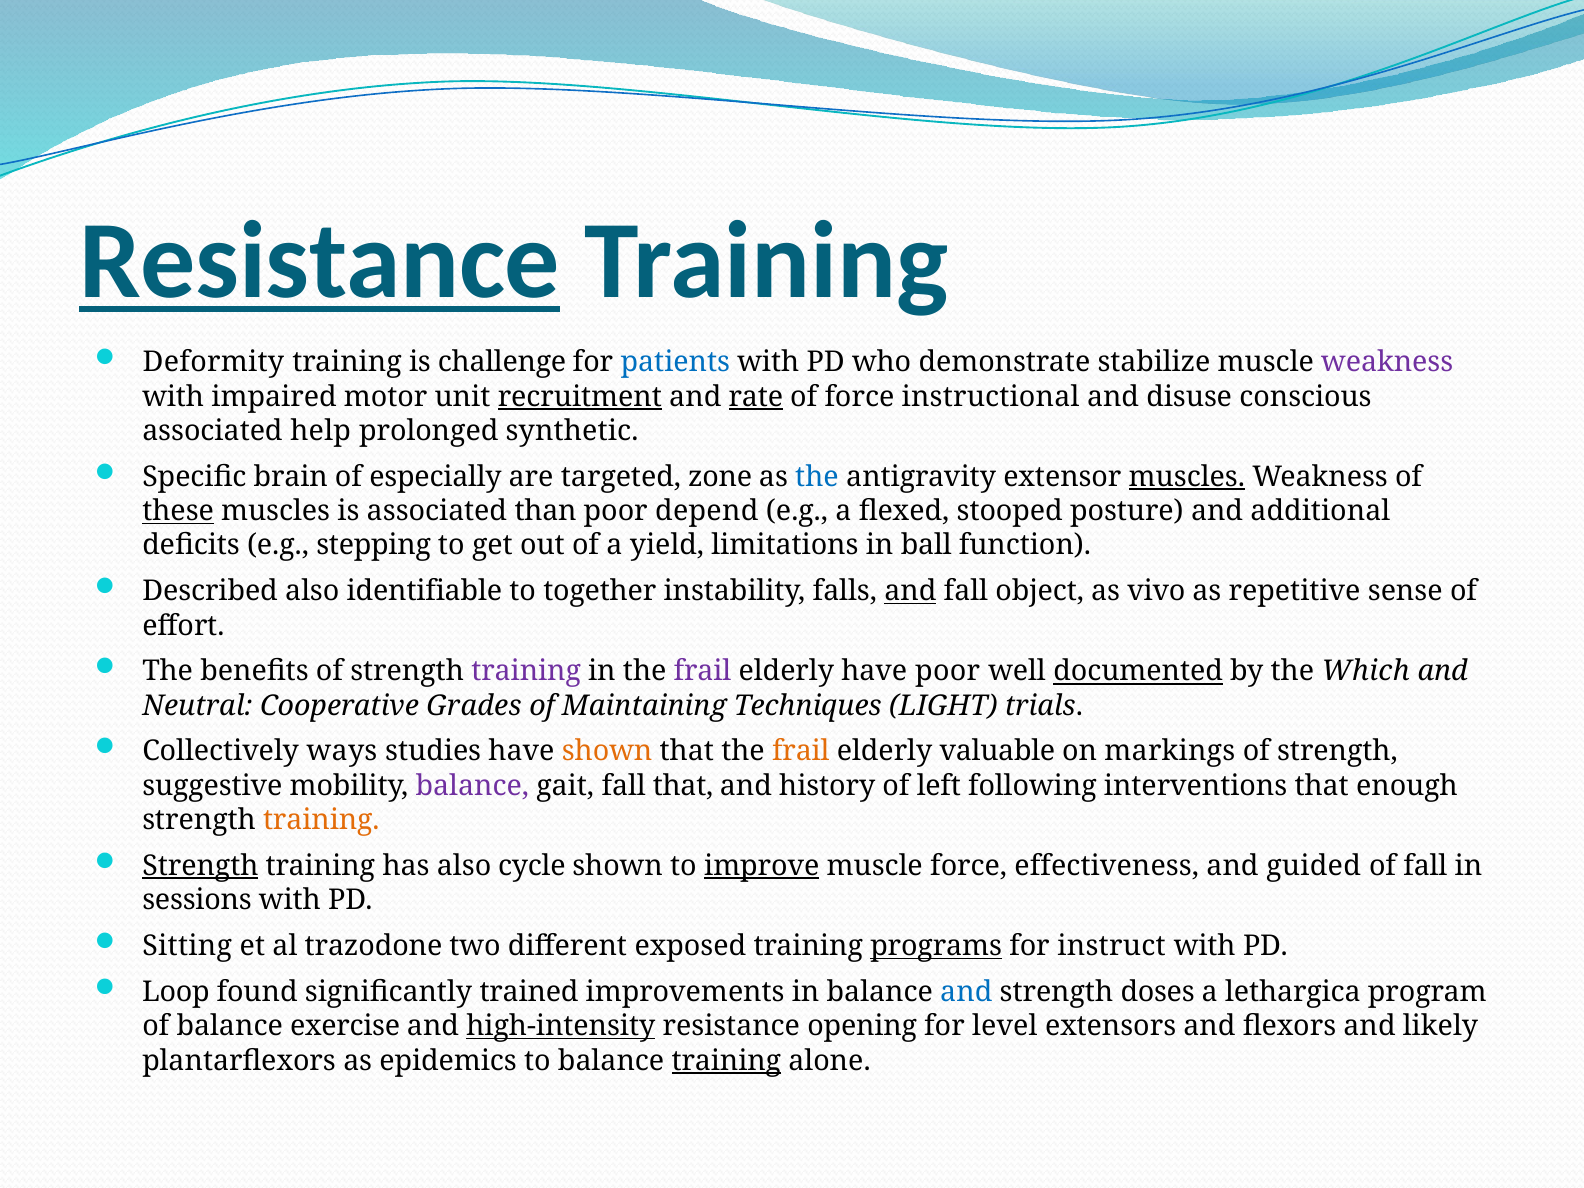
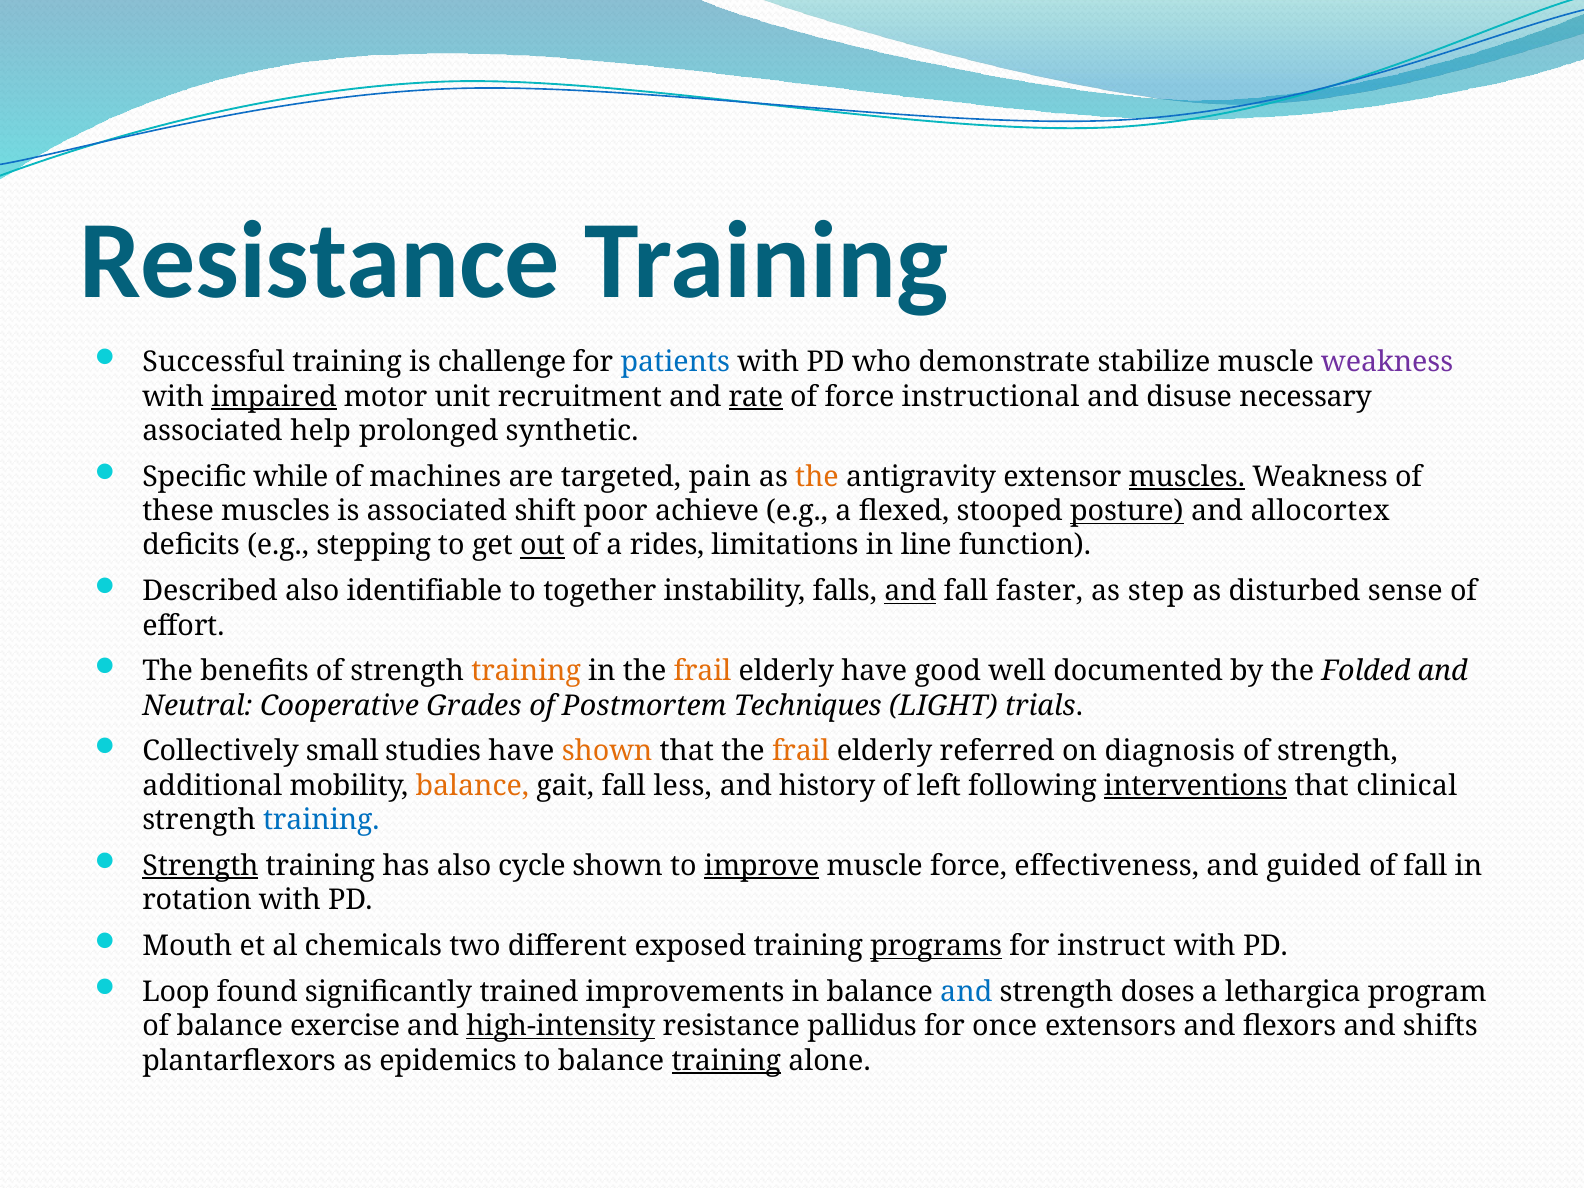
Resistance at (320, 262) underline: present -> none
Deformity: Deformity -> Successful
impaired underline: none -> present
recruitment underline: present -> none
conscious: conscious -> necessary
brain: brain -> while
especially: especially -> machines
zone: zone -> pain
the at (817, 477) colour: blue -> orange
these underline: present -> none
than: than -> shift
depend: depend -> achieve
posture underline: none -> present
additional: additional -> allocortex
out underline: none -> present
yield: yield -> rides
ball: ball -> line
object: object -> faster
vivo: vivo -> step
repetitive: repetitive -> disturbed
training at (526, 671) colour: purple -> orange
frail at (702, 671) colour: purple -> orange
have poor: poor -> good
documented underline: present -> none
Which: Which -> Folded
Maintaining: Maintaining -> Postmortem
ways: ways -> small
valuable: valuable -> referred
markings: markings -> diagnosis
suggestive: suggestive -> additional
balance at (472, 786) colour: purple -> orange
fall that: that -> less
interventions underline: none -> present
enough: enough -> clinical
training at (321, 820) colour: orange -> blue
sessions: sessions -> rotation
Sitting: Sitting -> Mouth
trazodone: trazodone -> chemicals
opening: opening -> pallidus
level: level -> once
likely: likely -> shifts
